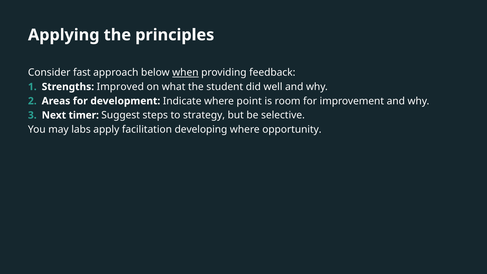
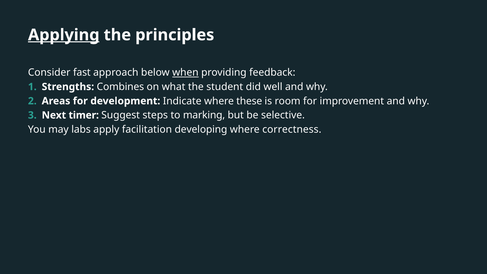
Applying underline: none -> present
Improved: Improved -> Combines
point: point -> these
strategy: strategy -> marking
opportunity: opportunity -> correctness
